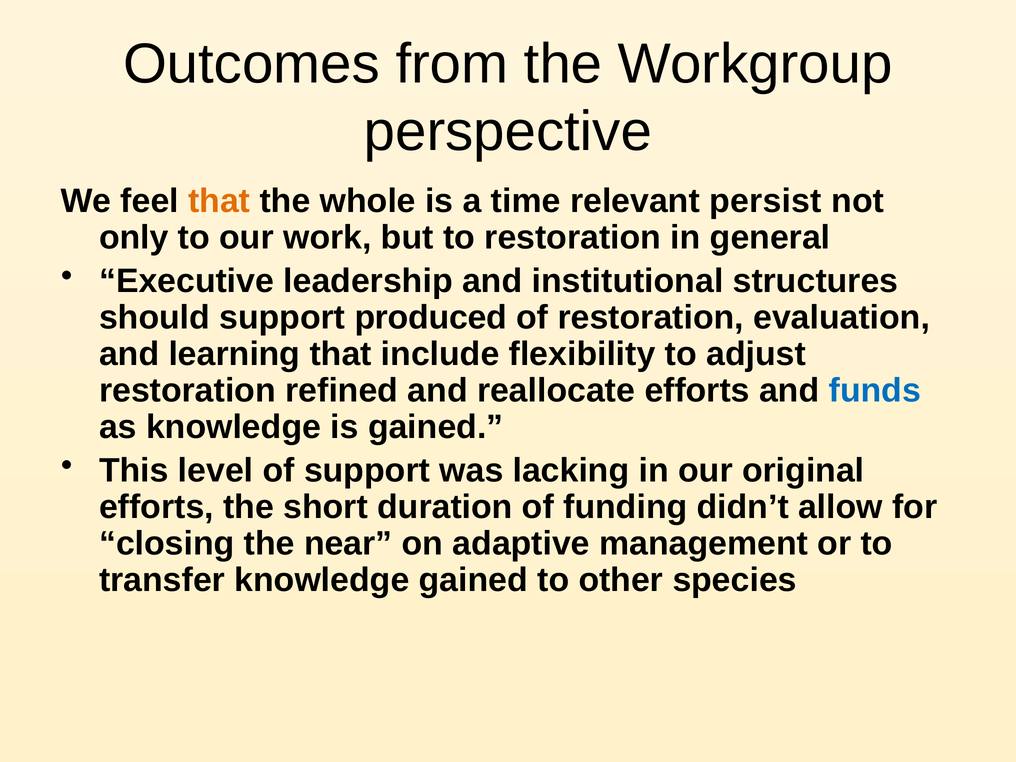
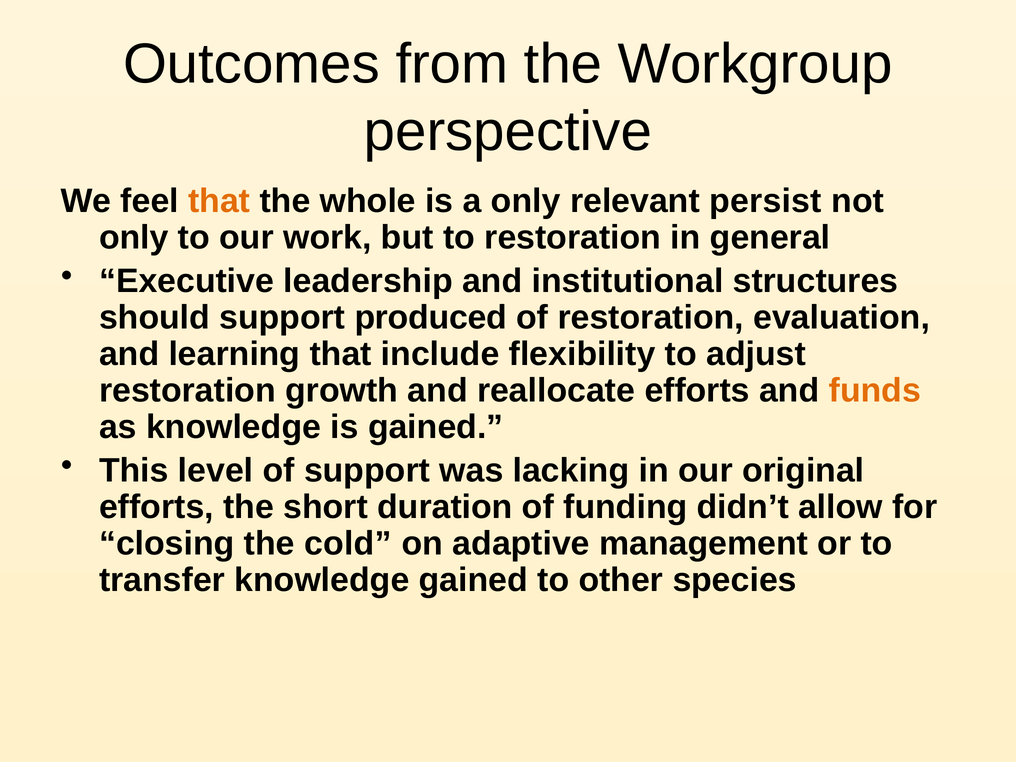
a time: time -> only
refined: refined -> growth
funds colour: blue -> orange
near: near -> cold
